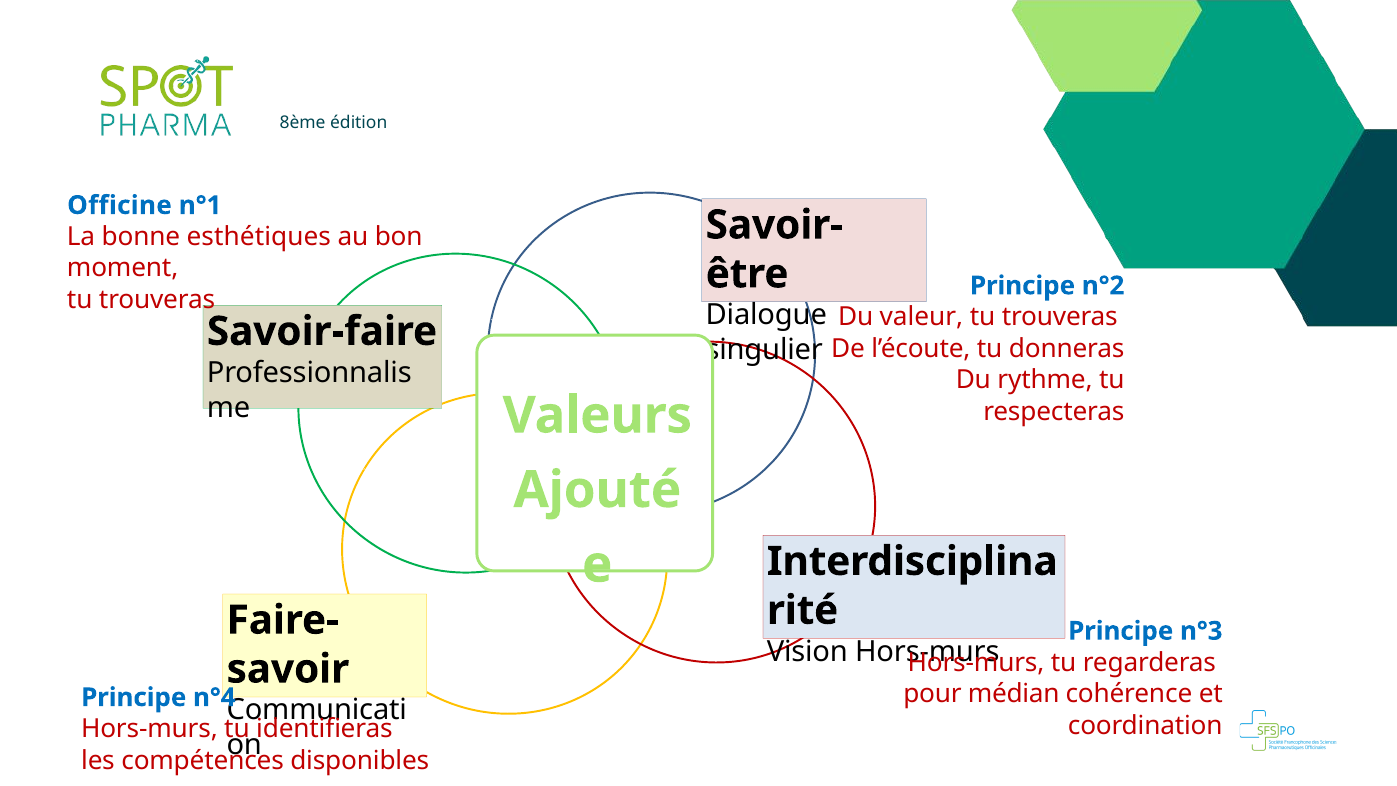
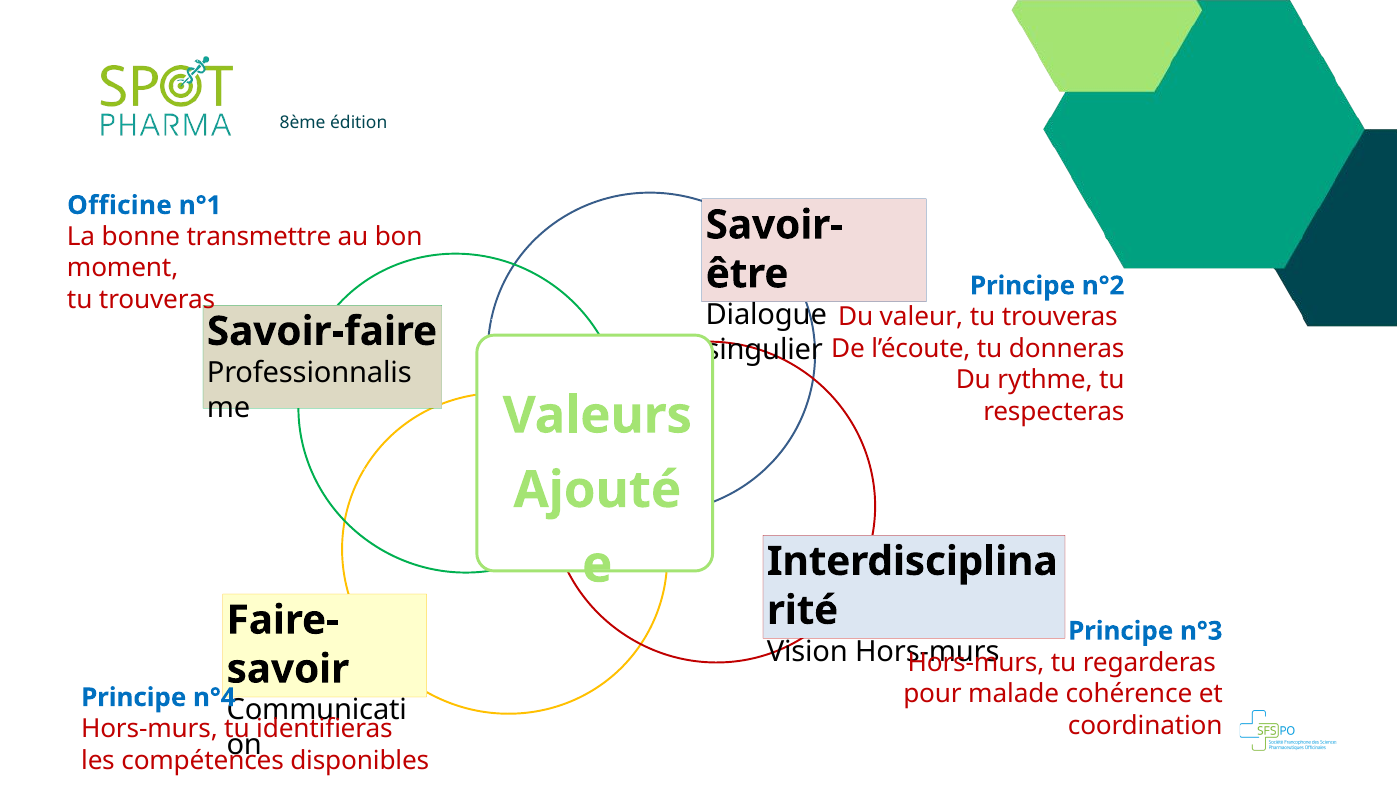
esthétiques: esthétiques -> transmettre
médian: médian -> malade
